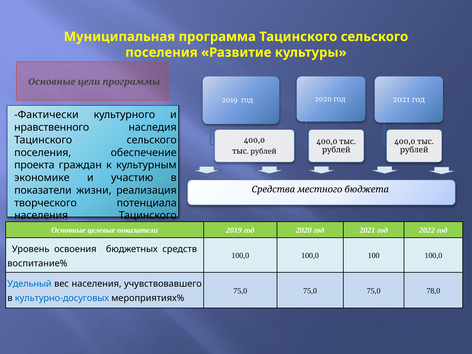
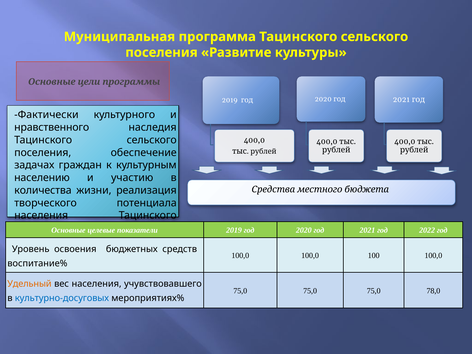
проекта: проекта -> задачах
экономике: экономике -> населению
показатели at (43, 190): показатели -> количества
Удельный colour: blue -> orange
